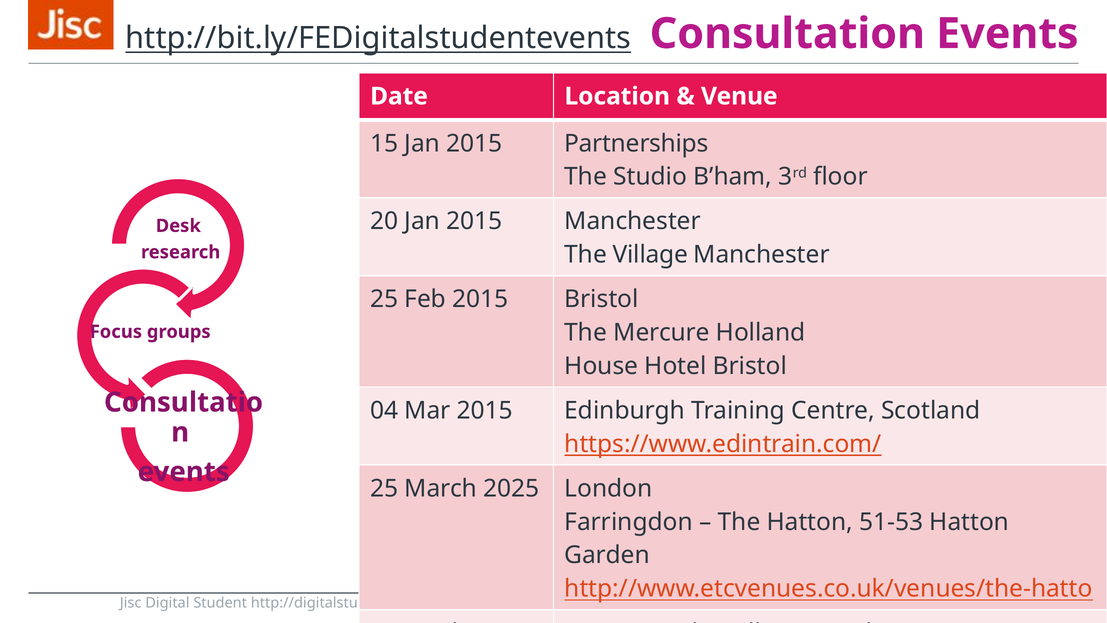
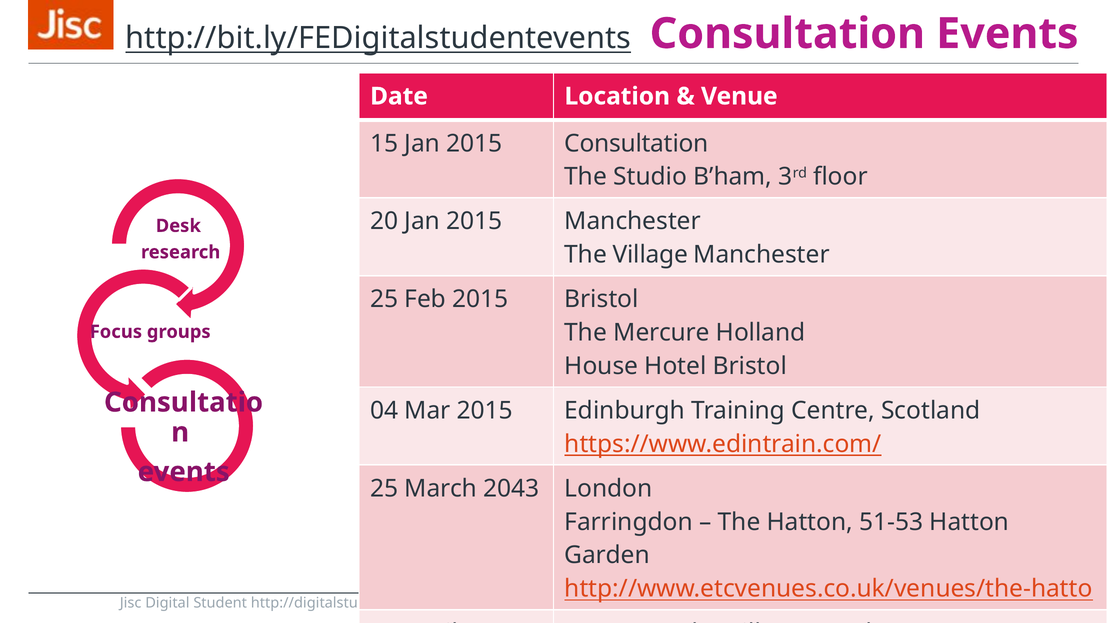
2015 Partnerships: Partnerships -> Consultation
2025: 2025 -> 2043
